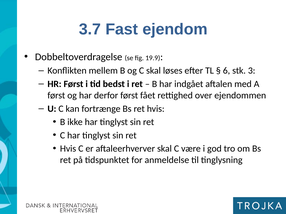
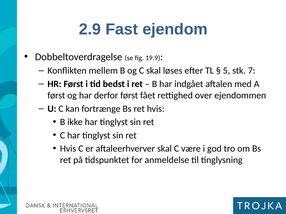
3.7: 3.7 -> 2.9
6: 6 -> 5
3: 3 -> 7
